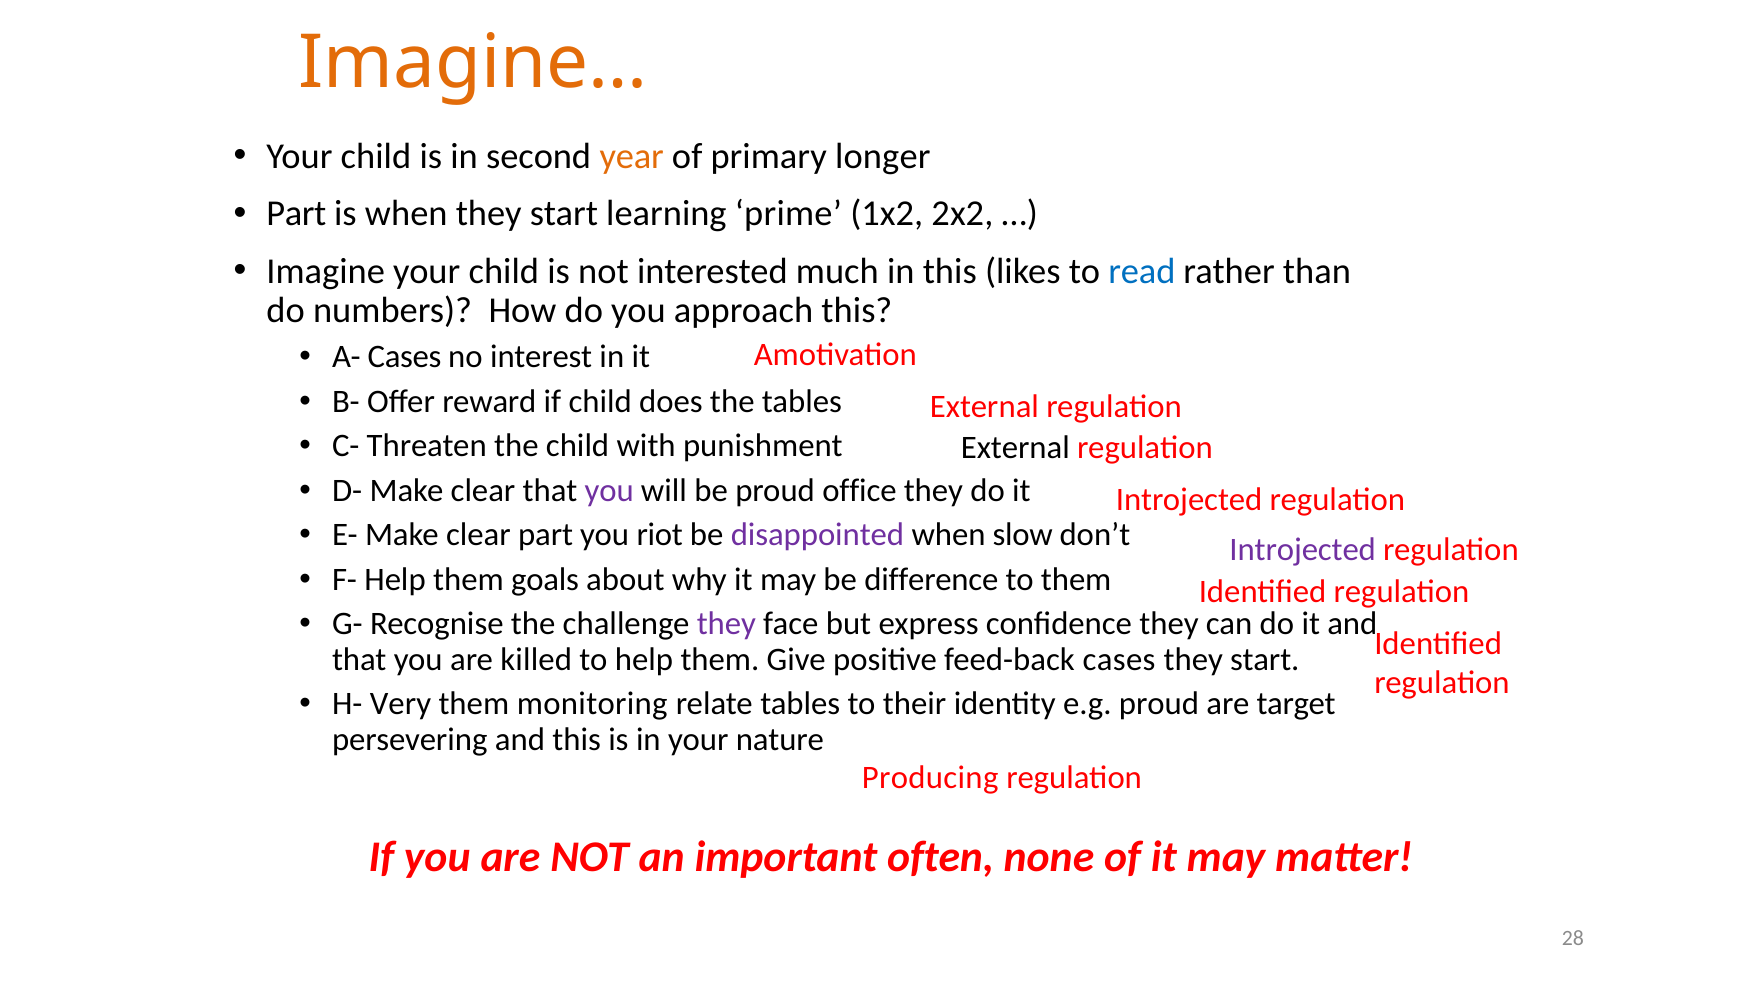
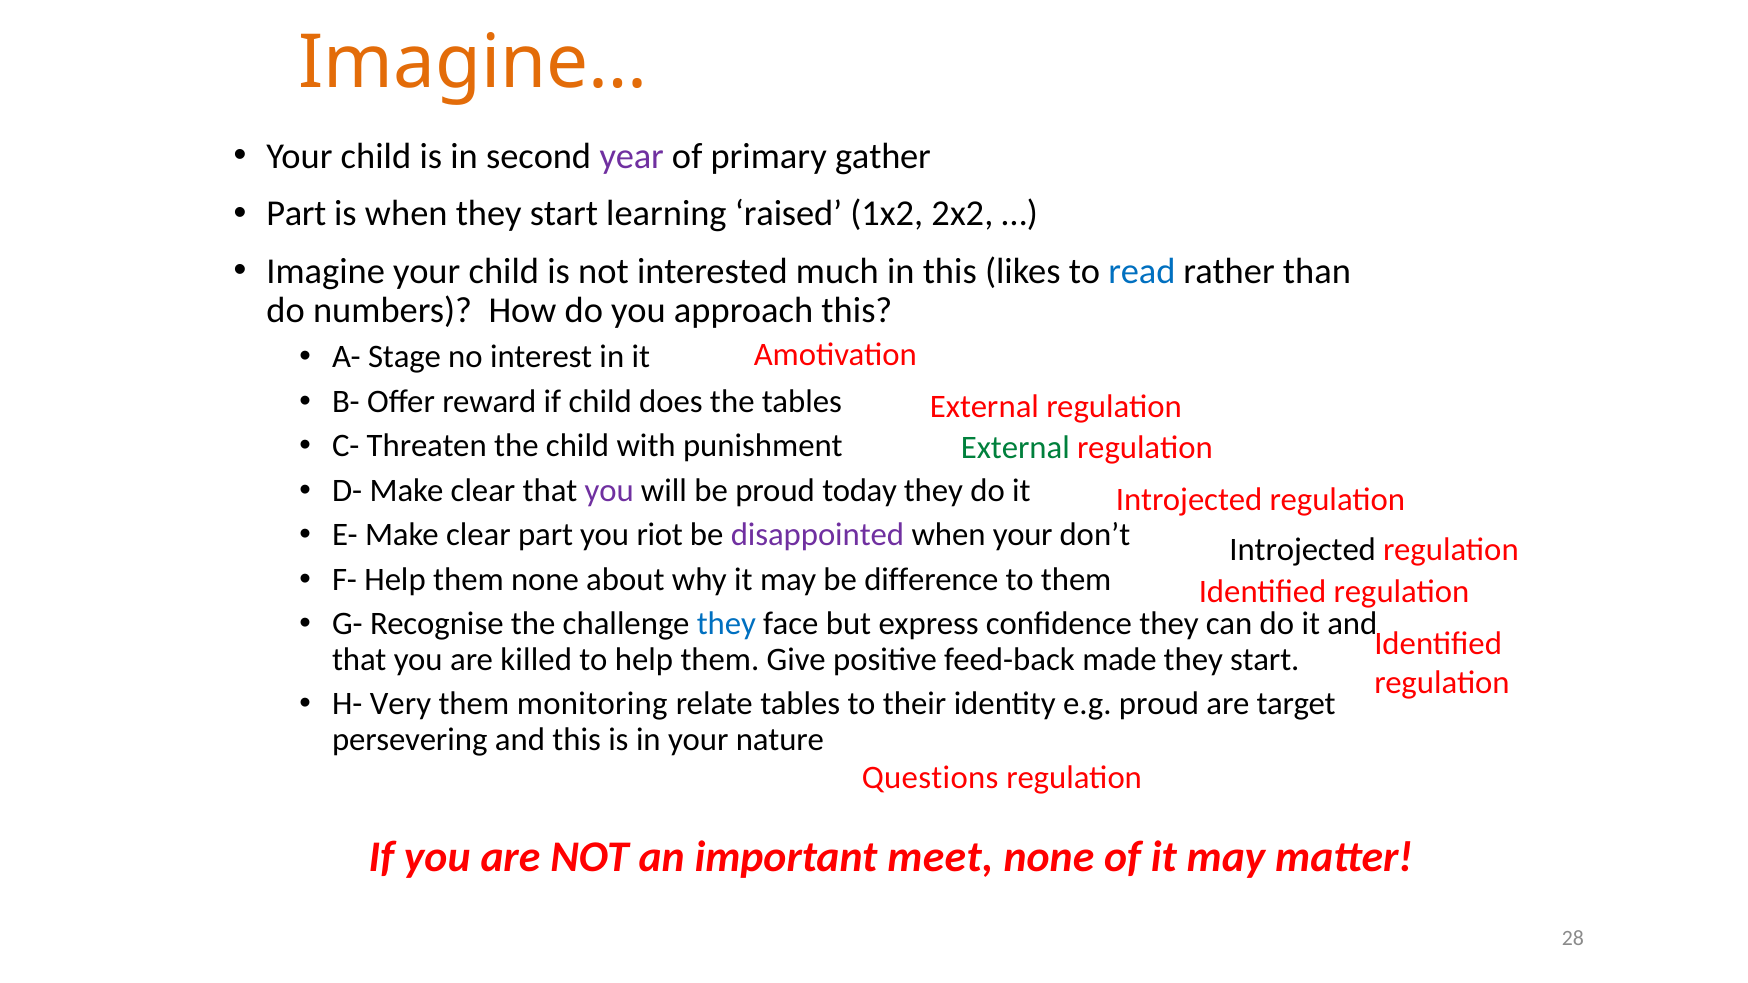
year colour: orange -> purple
longer: longer -> gather
prime: prime -> raised
A- Cases: Cases -> Stage
External at (1015, 448) colour: black -> green
office: office -> today
when slow: slow -> your
Introjected at (1303, 550) colour: purple -> black
them goals: goals -> none
they at (726, 624) colour: purple -> blue
feed-back cases: cases -> made
Producing: Producing -> Questions
often: often -> meet
